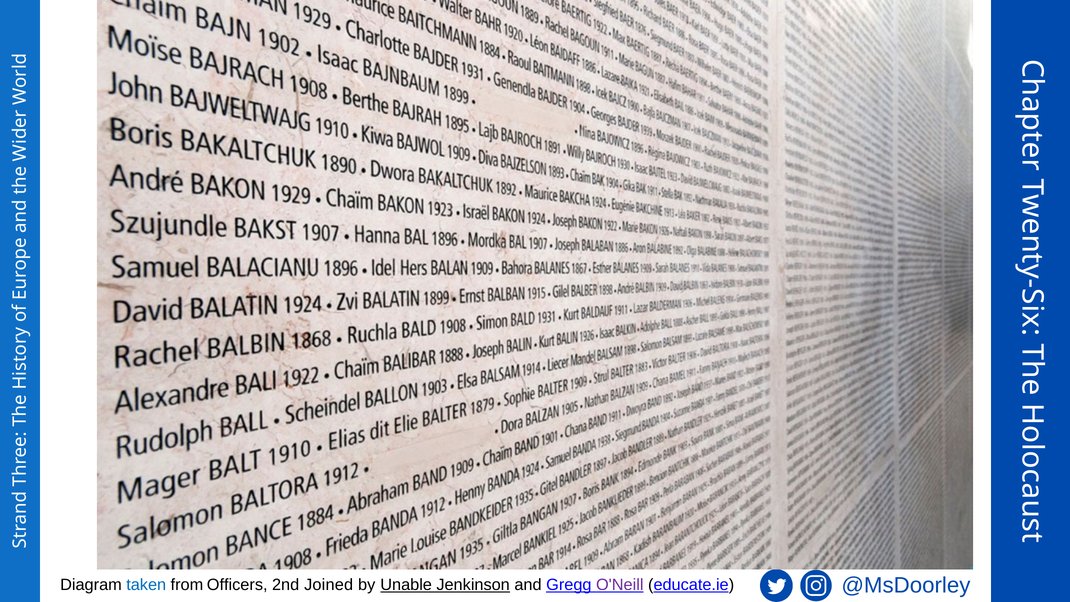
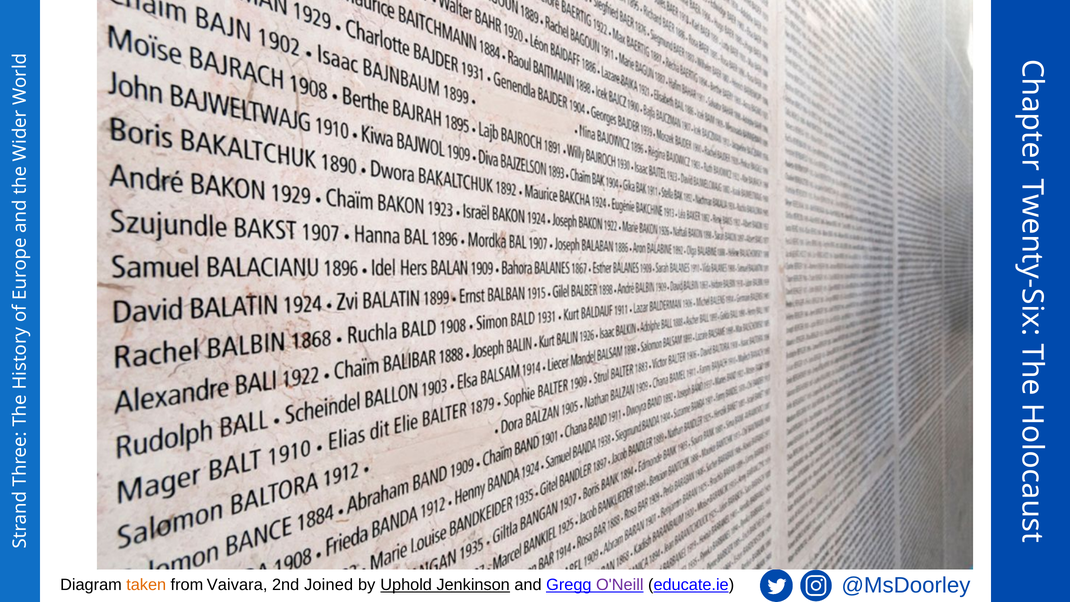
taken colour: blue -> orange
Officers: Officers -> Vaivara
Unable: Unable -> Uphold
